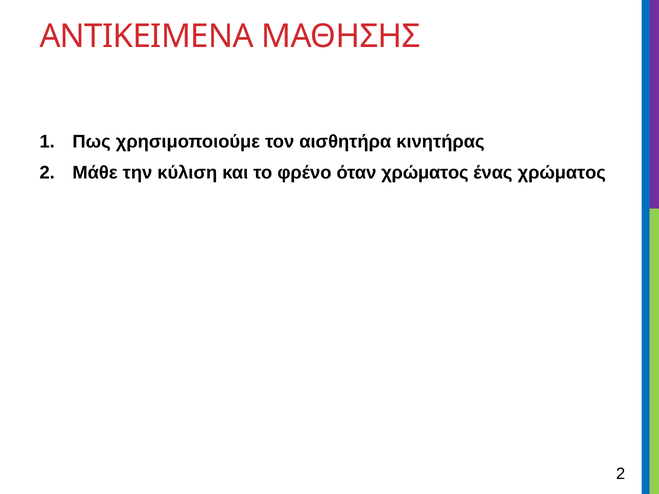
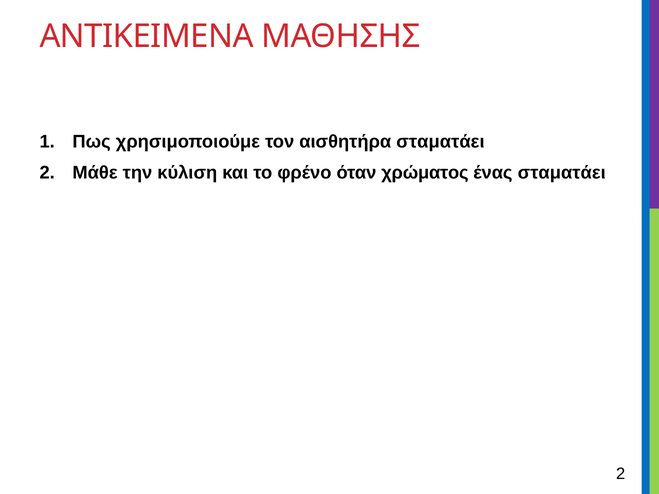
αισθητήρα κινητήρας: κινητήρας -> σταματάει
ένας χρώματος: χρώματος -> σταματάει
